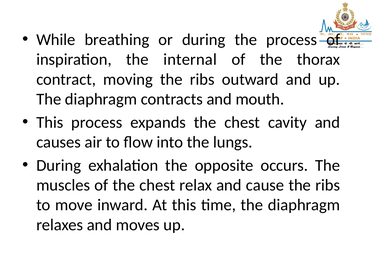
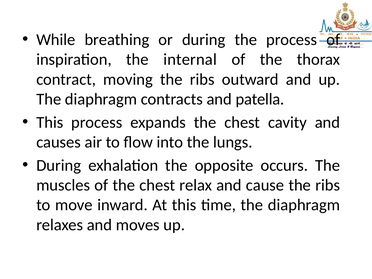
mouth: mouth -> patella
